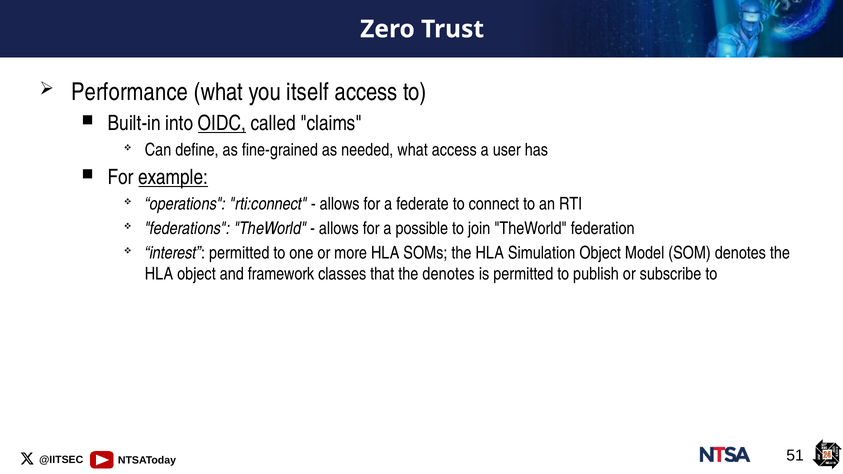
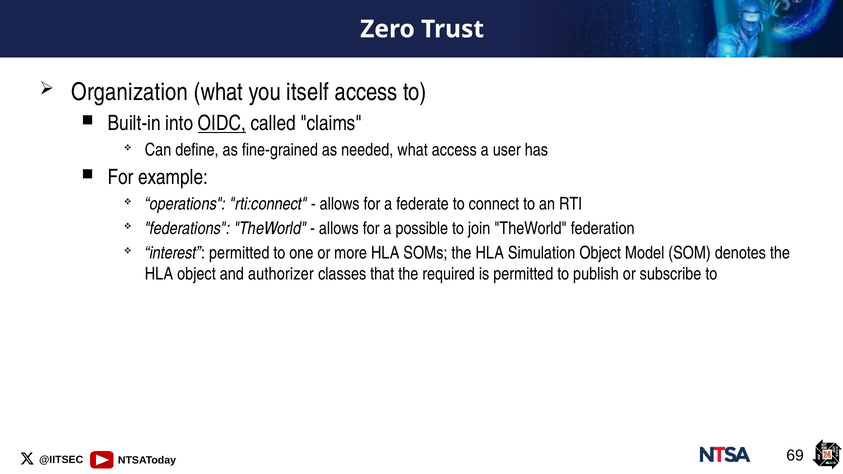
Performance: Performance -> Organization
example underline: present -> none
framework: framework -> authorizer
the denotes: denotes -> required
51: 51 -> 69
